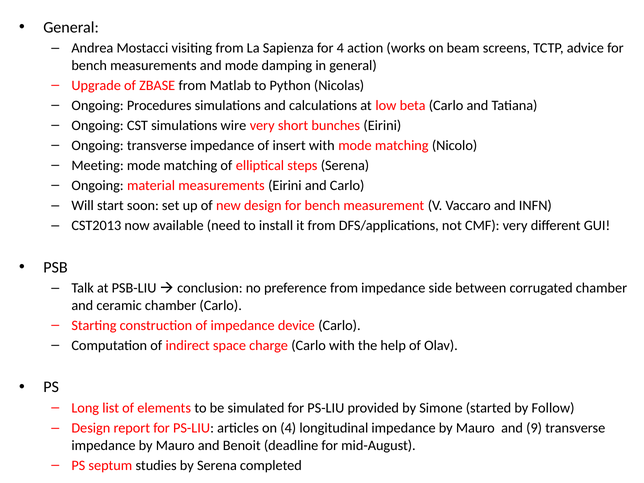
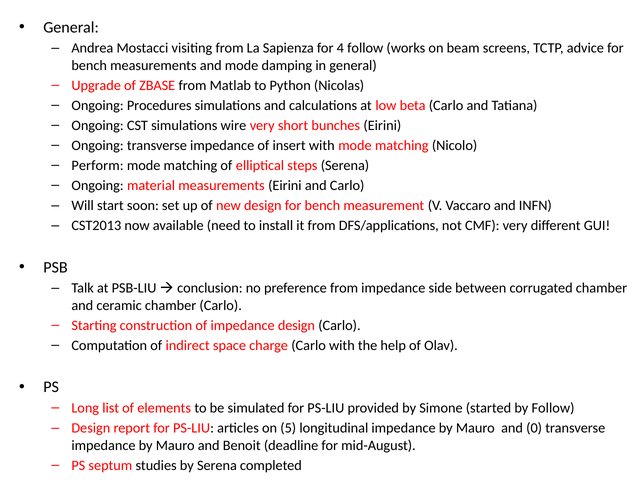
4 action: action -> follow
Meeting: Meeting -> Perform
impedance device: device -> design
on 4: 4 -> 5
9: 9 -> 0
